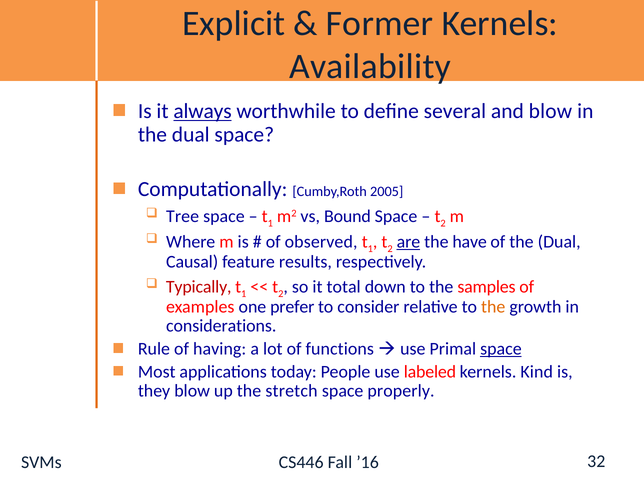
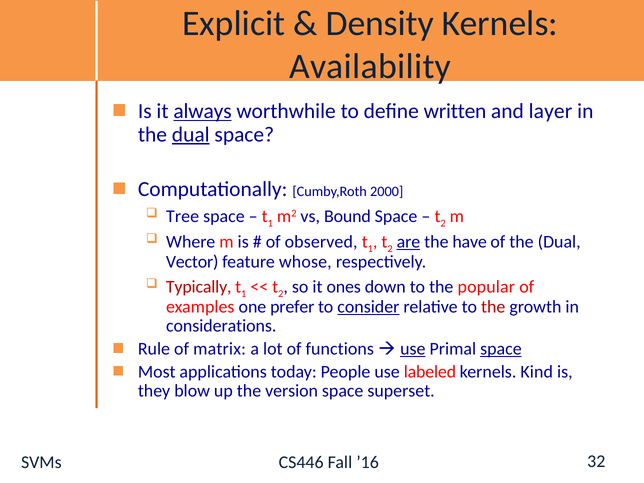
Former: Former -> Density
several: several -> written
and blow: blow -> layer
dual at (191, 134) underline: none -> present
2005: 2005 -> 2000
Causal: Causal -> Vector
results: results -> whose
total: total -> ones
samples: samples -> popular
consider underline: none -> present
the at (493, 307) colour: orange -> red
having: having -> matrix
use at (413, 349) underline: none -> present
stretch: stretch -> version
properly: properly -> superset
